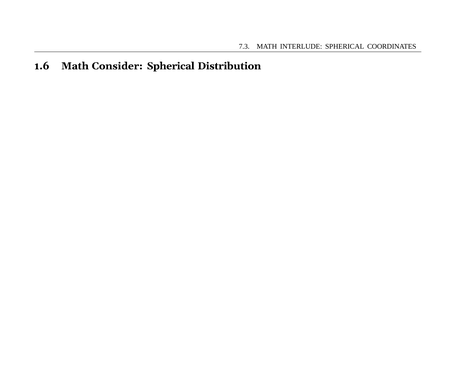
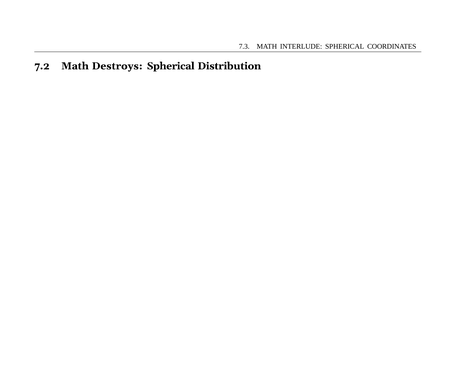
1.6: 1.6 -> 7.2
Consider: Consider -> Destroys
